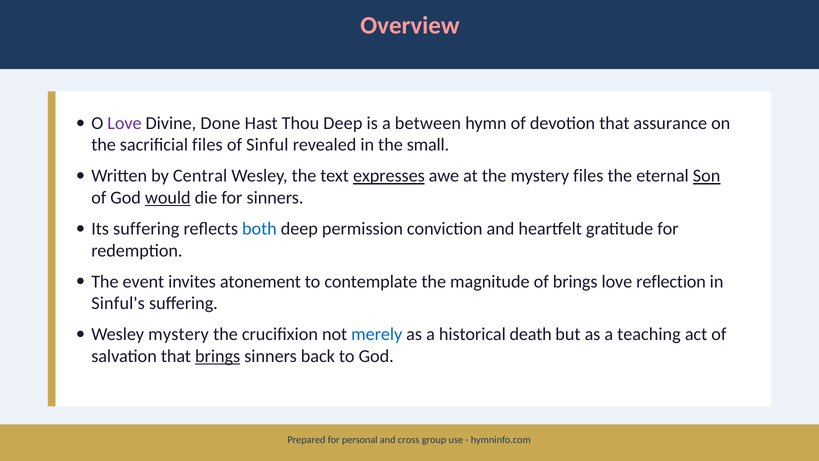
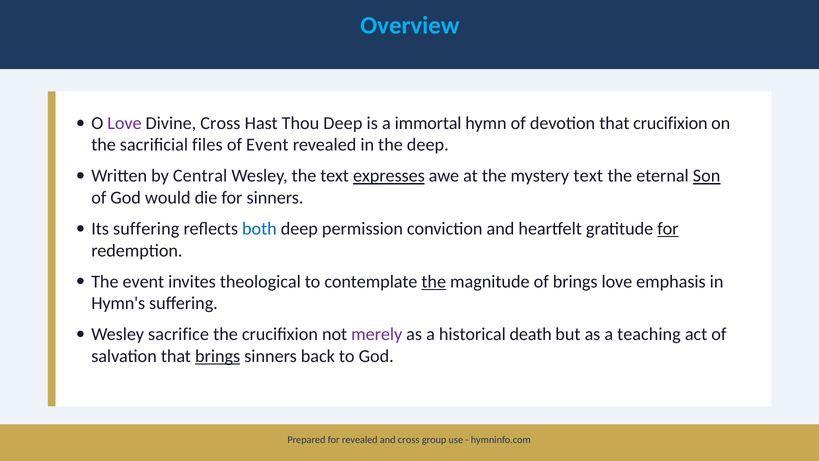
Overview colour: pink -> light blue
Divine Done: Done -> Cross
between: between -> immortal
that assurance: assurance -> crucifixion
of Sinful: Sinful -> Event
the small: small -> deep
mystery files: files -> text
would underline: present -> none
for at (668, 229) underline: none -> present
atonement: atonement -> theological
the at (434, 281) underline: none -> present
reflection: reflection -> emphasis
Sinful's: Sinful's -> Hymn's
Wesley mystery: mystery -> sacrifice
merely colour: blue -> purple
for personal: personal -> revealed
